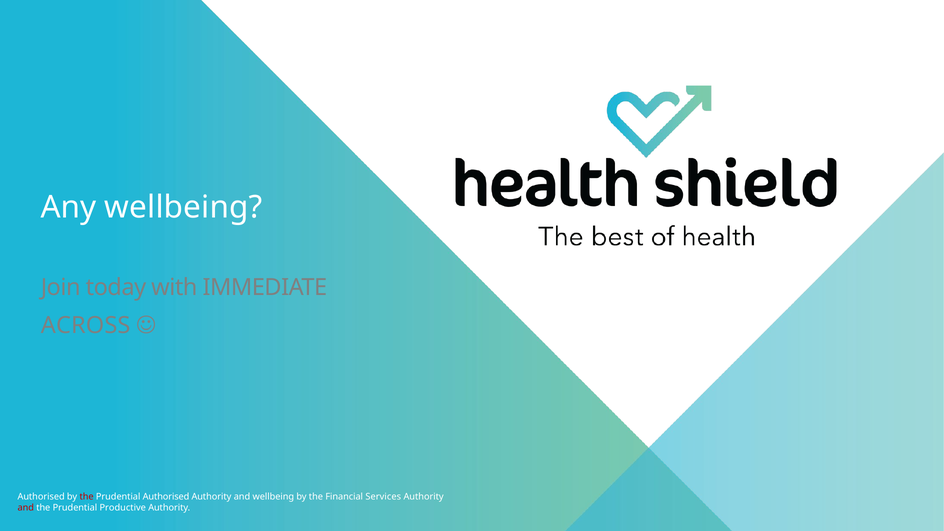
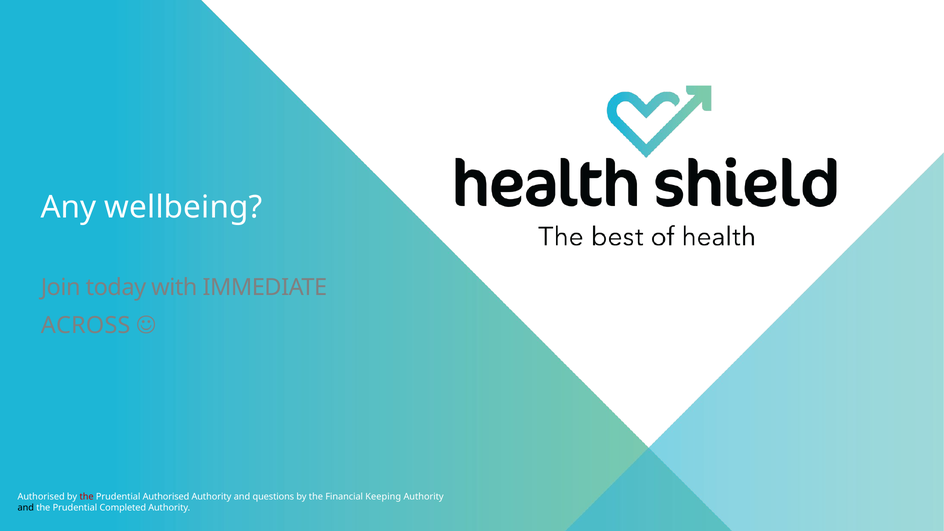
and wellbeing: wellbeing -> questions
Services: Services -> Keeping
and at (26, 508) colour: red -> black
Productive: Productive -> Completed
